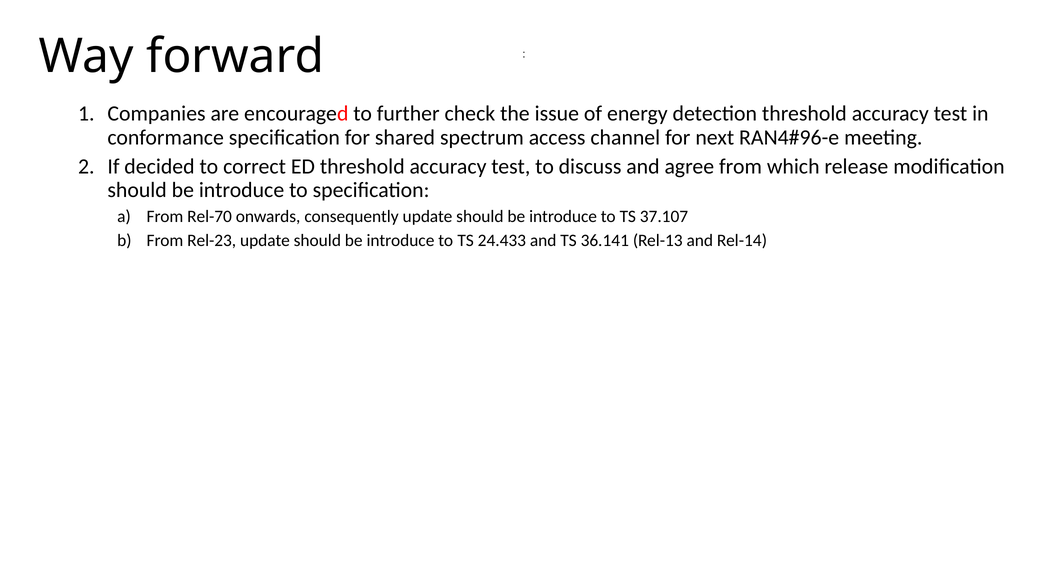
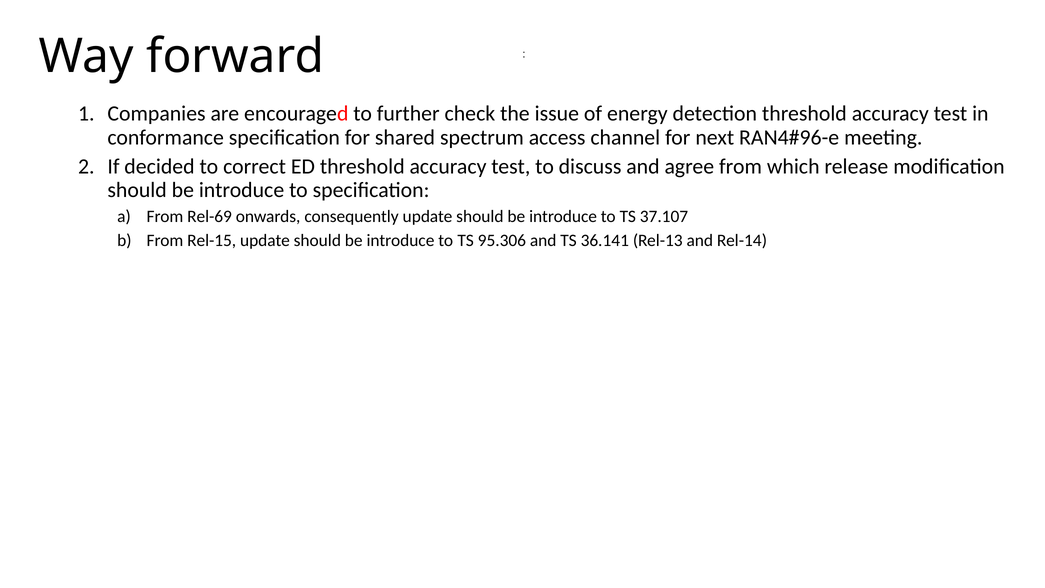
Rel-70: Rel-70 -> Rel-69
Rel-23: Rel-23 -> Rel-15
24.433: 24.433 -> 95.306
